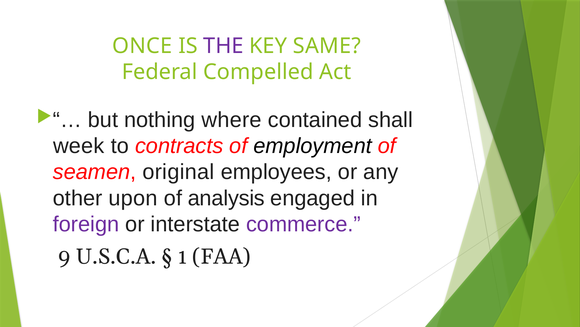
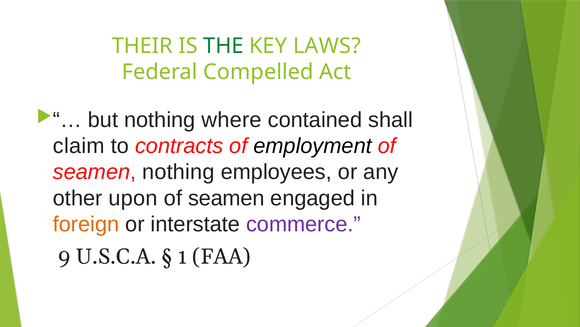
ONCE: ONCE -> THEIR
THE colour: purple -> green
SAME: SAME -> LAWS
week: week -> claim
seamen original: original -> nothing
analysis at (226, 198): analysis -> seamen
foreign colour: purple -> orange
